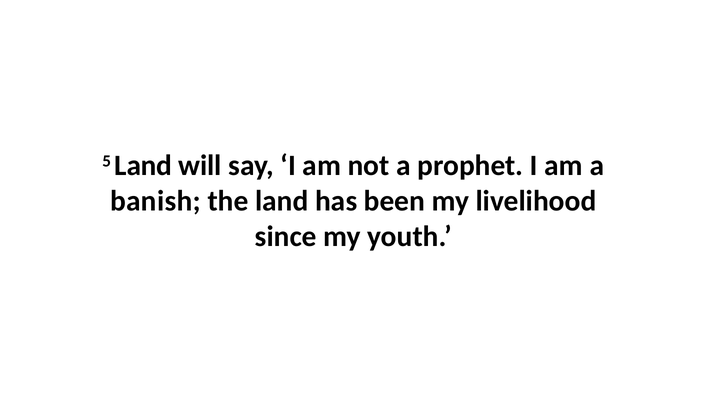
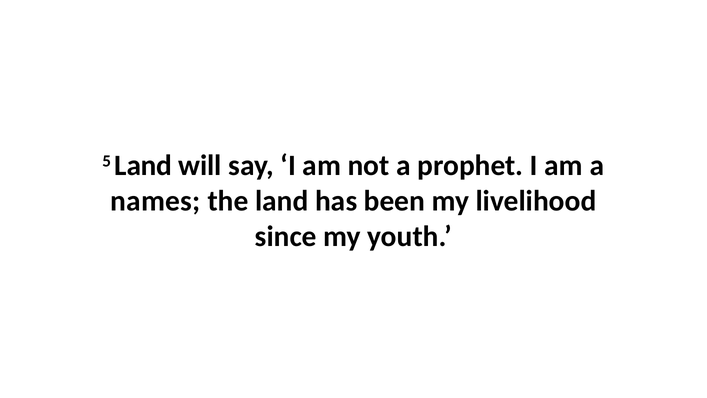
banish: banish -> names
